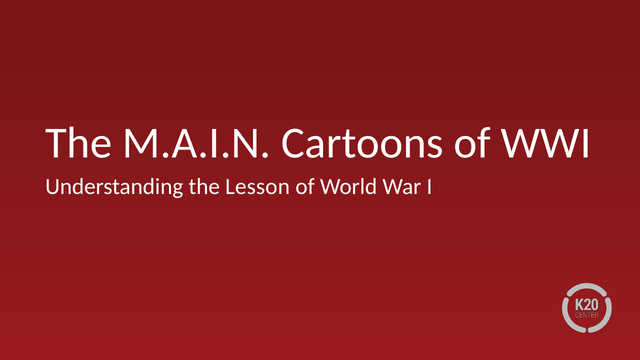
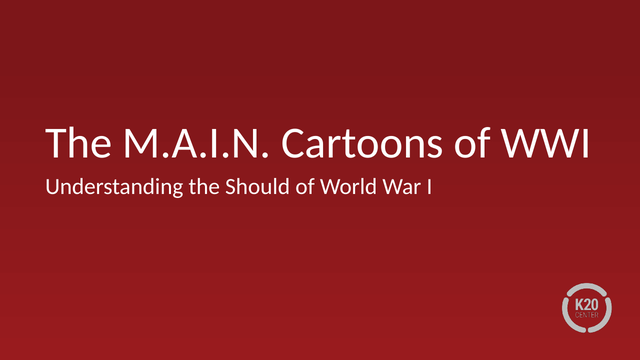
Lesson: Lesson -> Should
